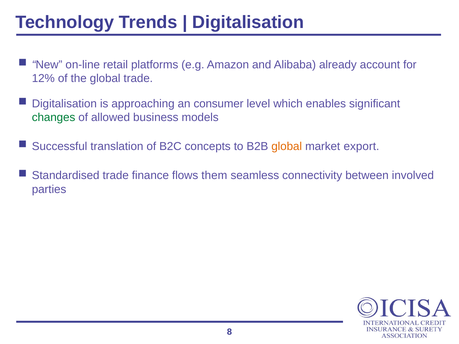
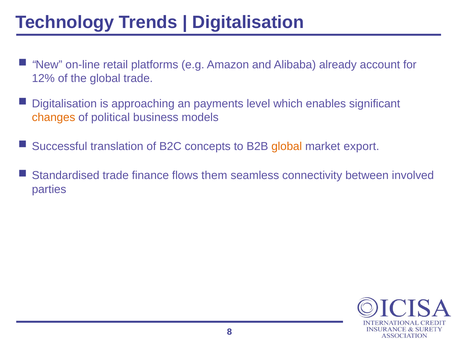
consumer: consumer -> payments
changes colour: green -> orange
allowed: allowed -> political
